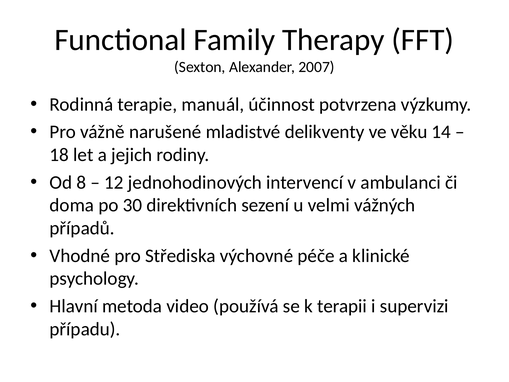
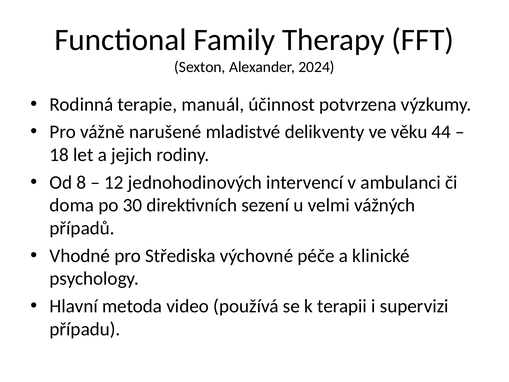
2007: 2007 -> 2024
14: 14 -> 44
